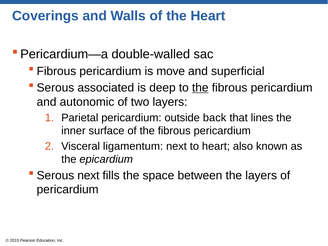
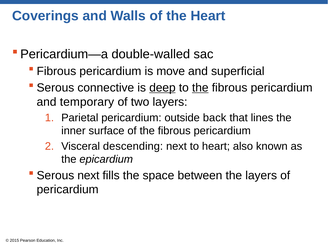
associated: associated -> connective
deep underline: none -> present
autonomic: autonomic -> temporary
ligamentum: ligamentum -> descending
